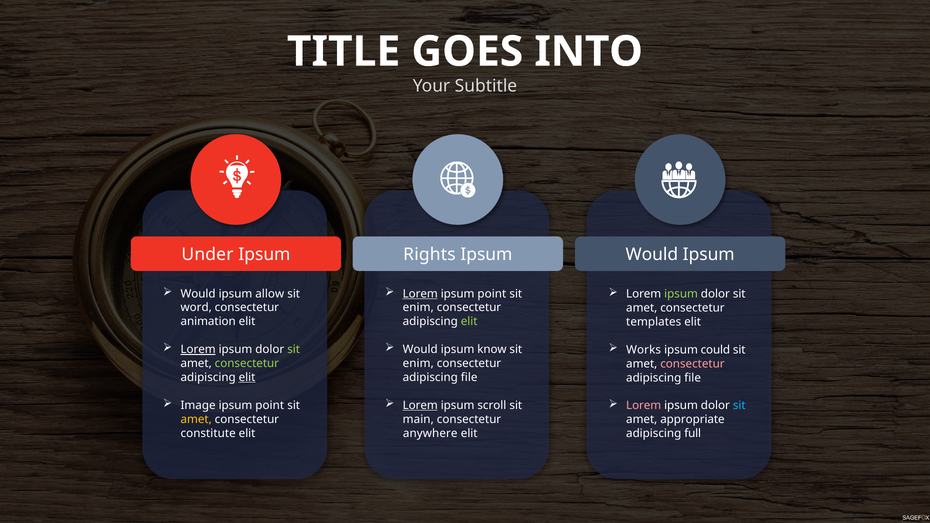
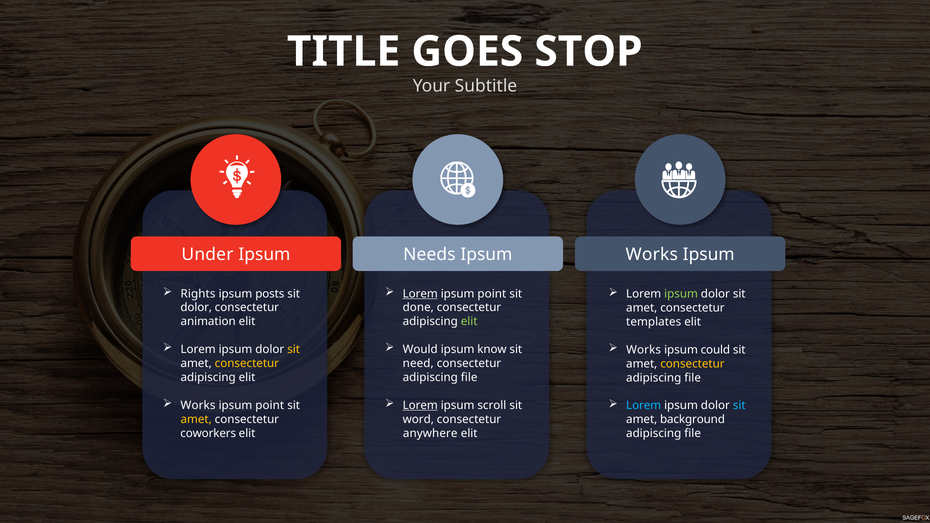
INTO: INTO -> STOP
Rights: Rights -> Needs
Ipsum Would: Would -> Works
Would at (198, 294): Would -> Rights
allow: allow -> posts
word at (196, 308): word -> dolor
enim at (418, 308): enim -> done
Lorem at (198, 350) underline: present -> none
sit at (294, 350) colour: light green -> yellow
consectetur at (247, 364) colour: light green -> yellow
enim at (418, 364): enim -> need
consectetur at (692, 364) colour: pink -> yellow
elit at (247, 377) underline: present -> none
Image at (198, 405): Image -> Works
Lorem at (644, 406) colour: pink -> light blue
main: main -> word
appropriate: appropriate -> background
constitute: constitute -> coworkers
full at (693, 434): full -> file
